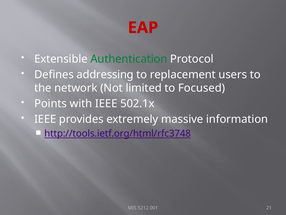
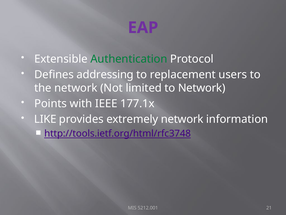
EAP colour: red -> purple
to Focused: Focused -> Network
502.1x: 502.1x -> 177.1x
IEEE at (45, 119): IEEE -> LIKE
extremely massive: massive -> network
